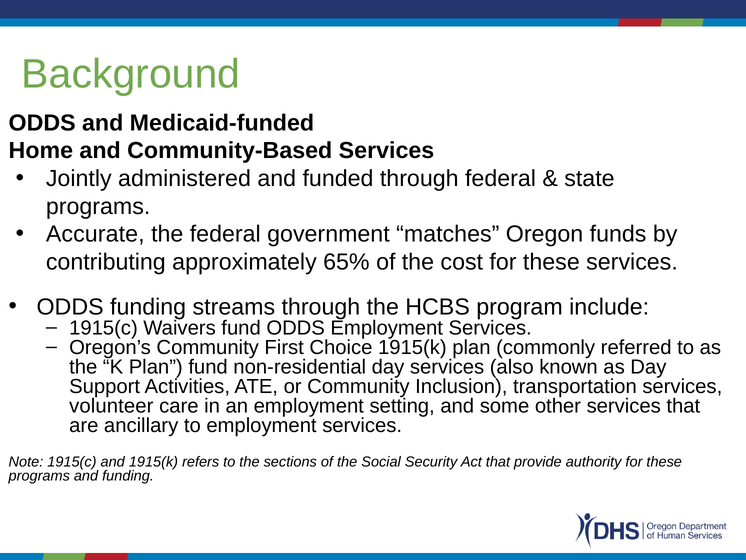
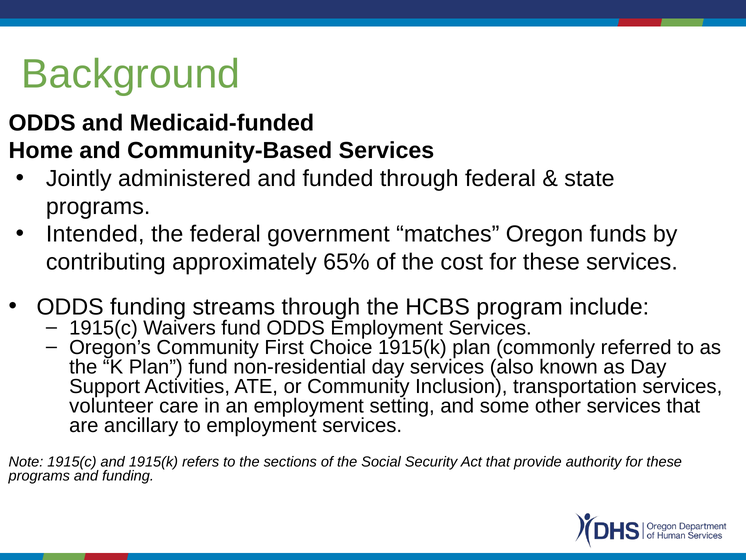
Accurate: Accurate -> Intended
